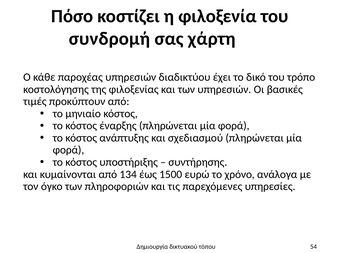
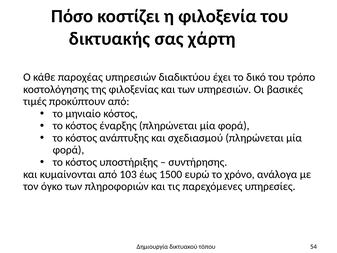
συνδρομή: συνδρομή -> δικτυακής
134: 134 -> 103
